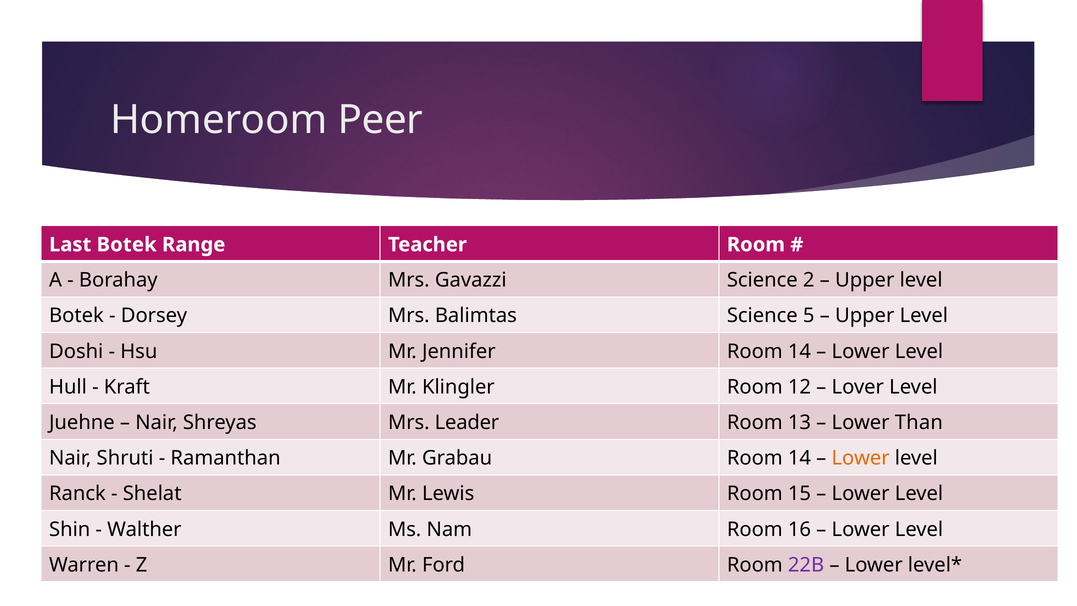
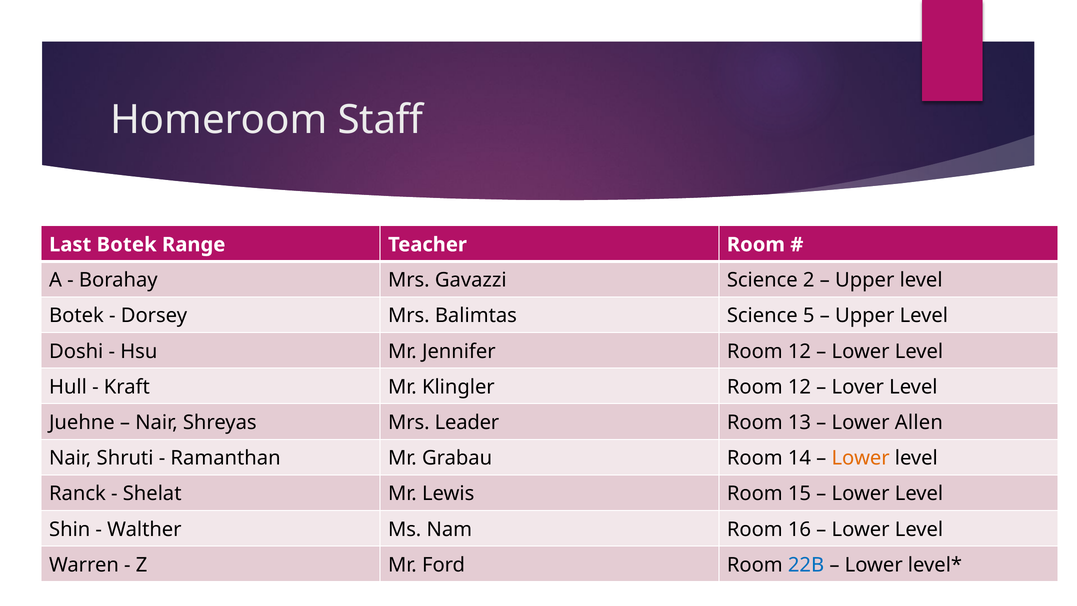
Peer: Peer -> Staff
Jennifer Room 14: 14 -> 12
Than: Than -> Allen
22B colour: purple -> blue
